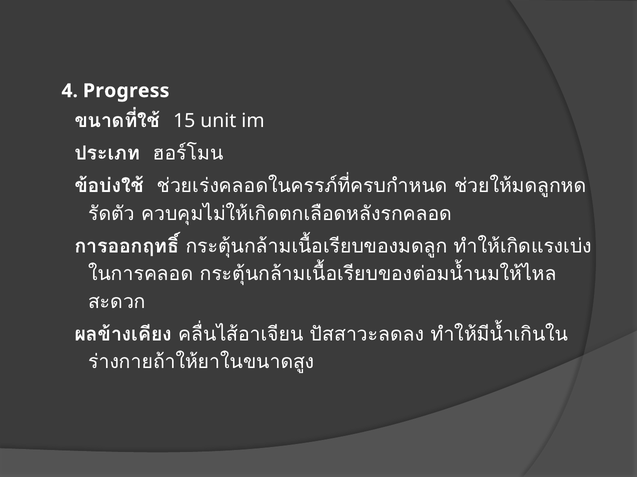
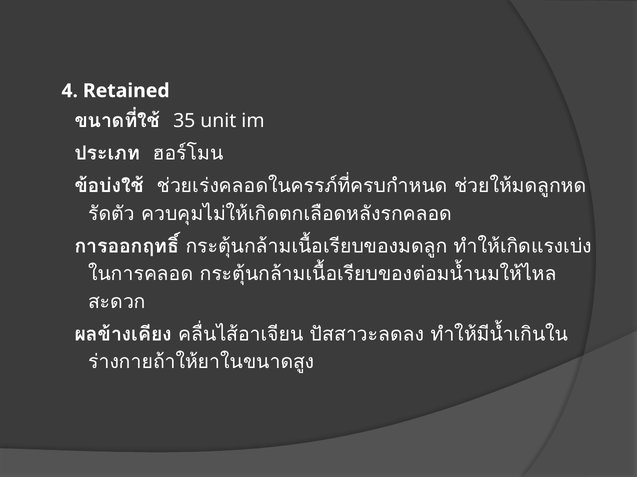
Progress: Progress -> Retained
15: 15 -> 35
